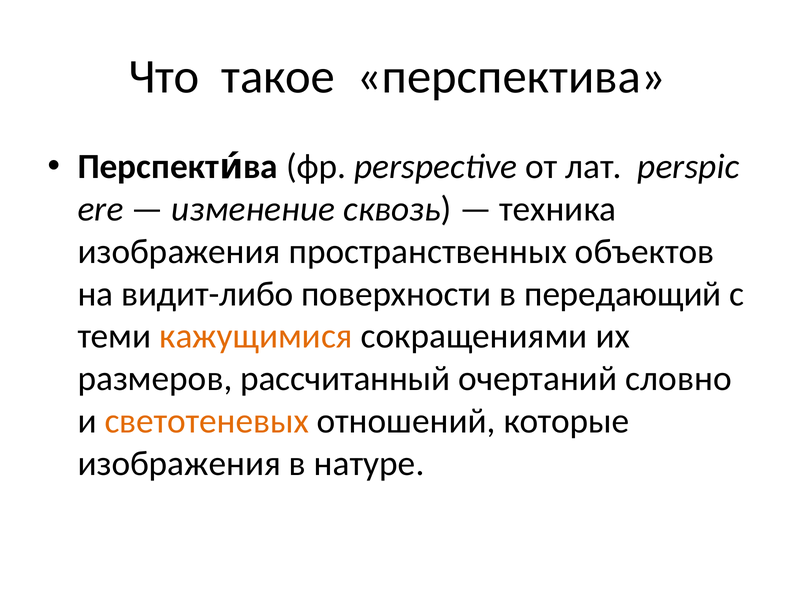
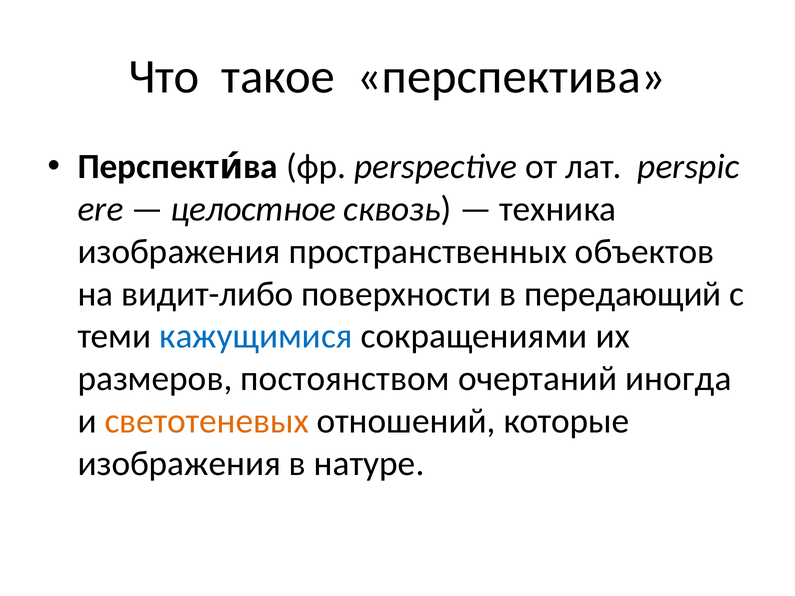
изменение: изменение -> целостное
кажущимися colour: orange -> blue
рассчитанный: рассчитанный -> постоянством
словно: словно -> иногда
